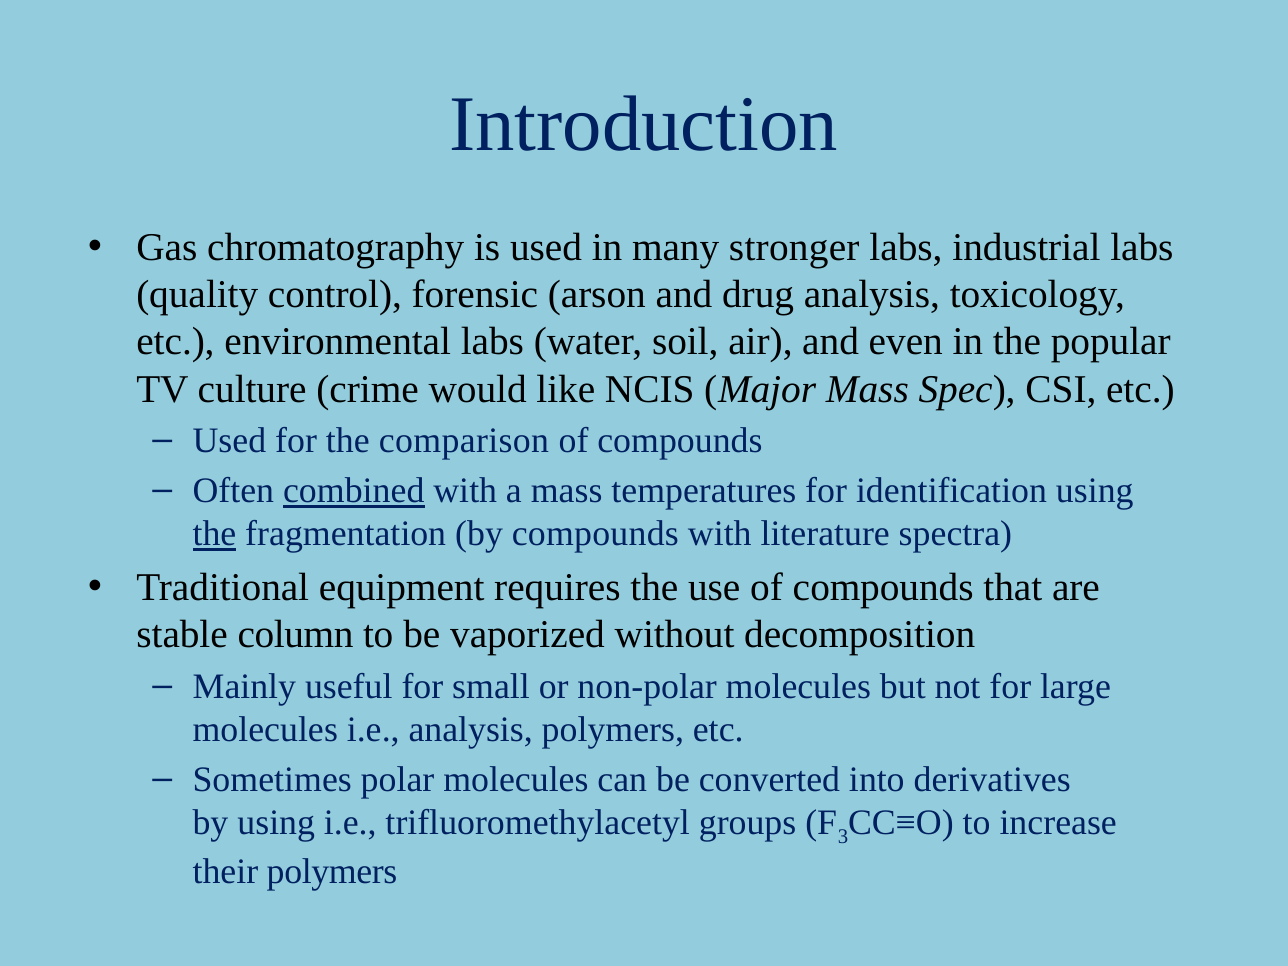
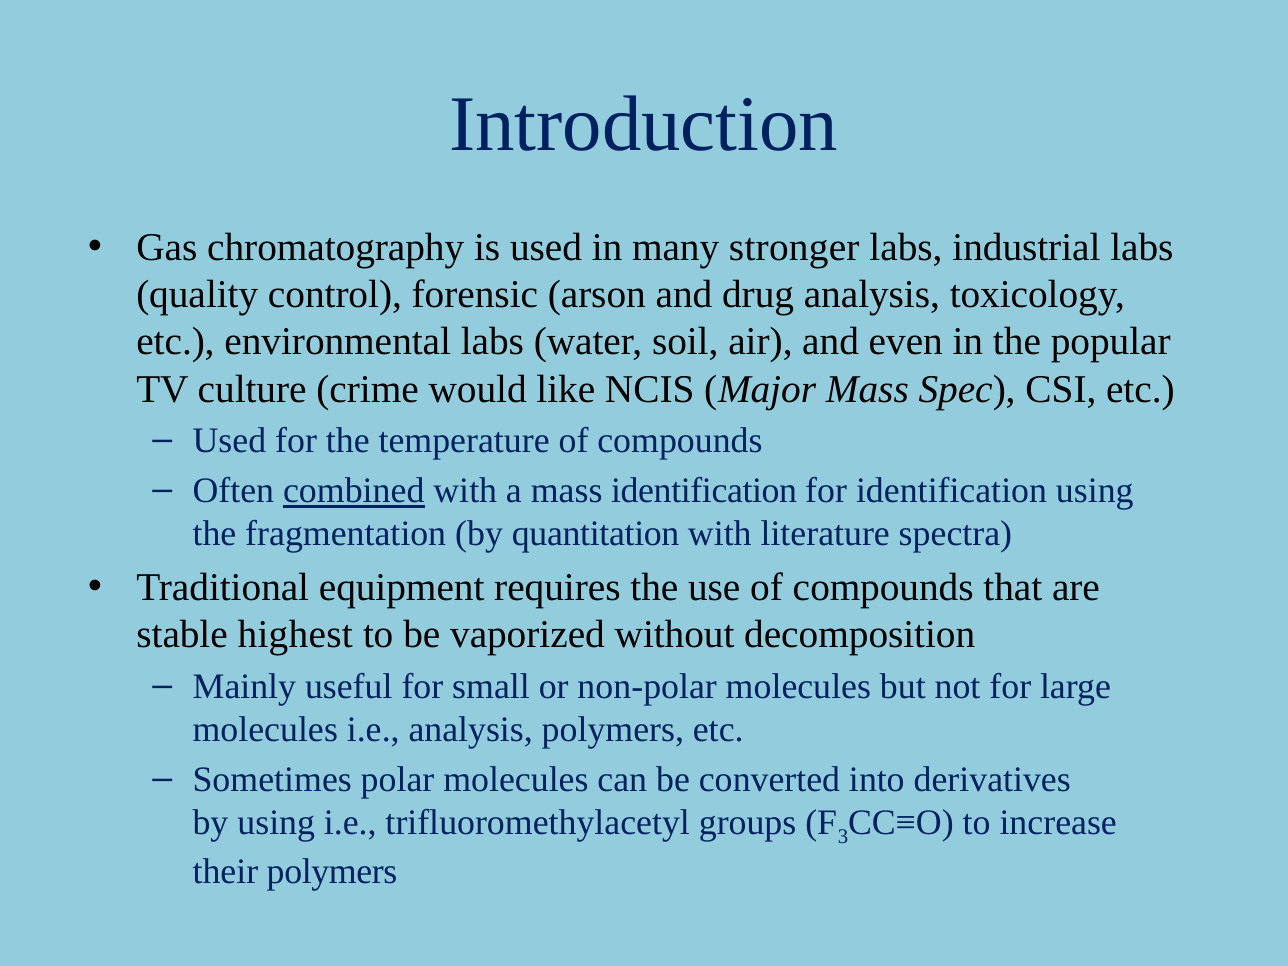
comparison: comparison -> temperature
mass temperatures: temperatures -> identification
the at (214, 534) underline: present -> none
by compounds: compounds -> quantitation
column: column -> highest
